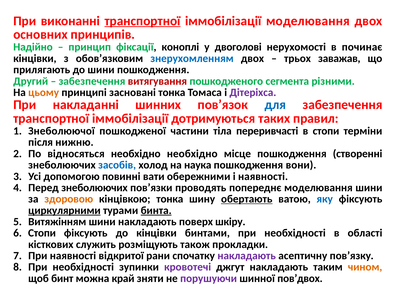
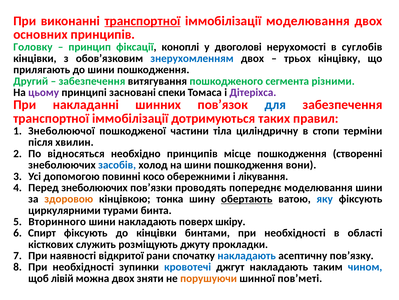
Надійно: Надійно -> Головку
починає: починає -> суглобів
заважав: заважав -> кінцівку
витягування colour: red -> black
цьому colour: orange -> purple
засновані тонка: тонка -> спеки
переривчасті: переривчасті -> циліндричну
нижню: нижню -> хвилин
необхідно необхідно: необхідно -> принципів
на наука: наука -> шини
вати: вати -> косо
і наявності: наявності -> лікування
циркулярними underline: present -> none
бинта underline: present -> none
Витяжінням: Витяжінням -> Вторинного
Стопи at (42, 232): Стопи -> Спирт
також: також -> джуту
накладають at (247, 255) colour: purple -> blue
кровотечі colour: purple -> blue
чином colour: orange -> blue
бинт: бинт -> лівій
можна край: край -> двох
порушуючи colour: purple -> orange
пов’двох: пов’двох -> пов’меті
